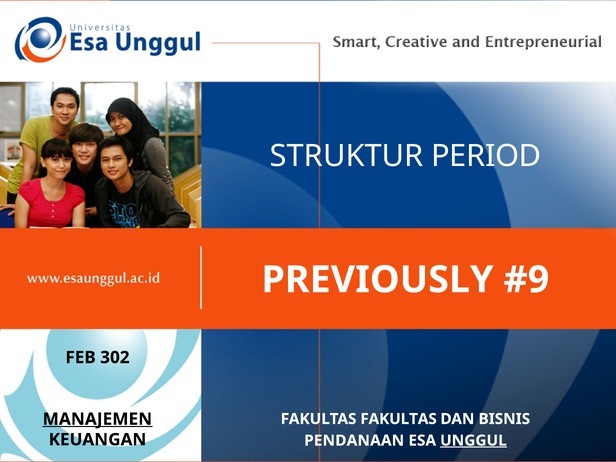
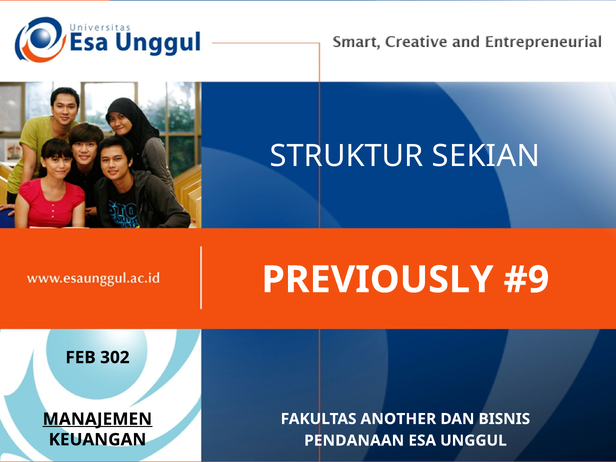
PERIOD: PERIOD -> SEKIAN
FAKULTAS FAKULTAS: FAKULTAS -> ANOTHER
UNGGUL underline: present -> none
